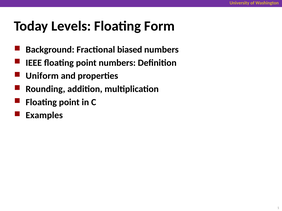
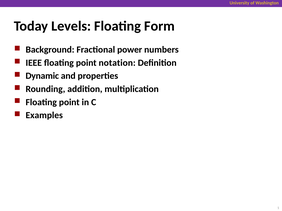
biased: biased -> power
point numbers: numbers -> notation
Uniform: Uniform -> Dynamic
